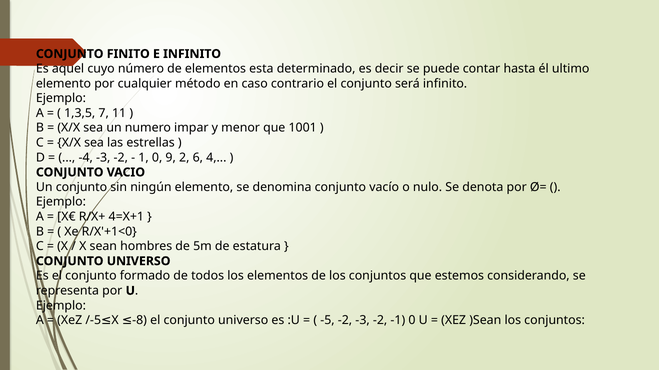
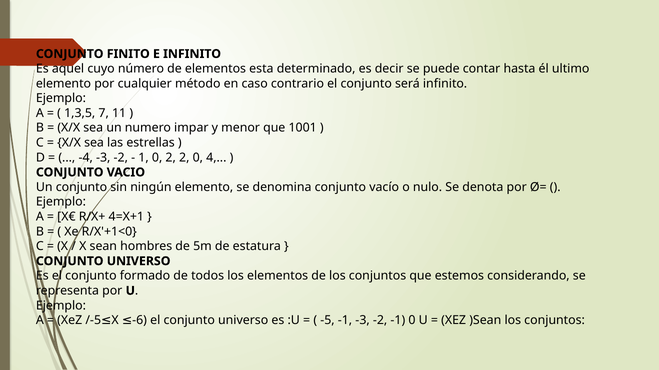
0 9: 9 -> 2
2 6: 6 -> 0
-8: -8 -> -6
-5 -2: -2 -> -1
